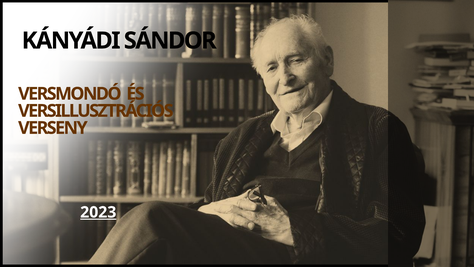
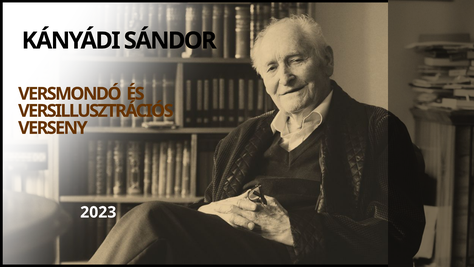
2023 underline: present -> none
